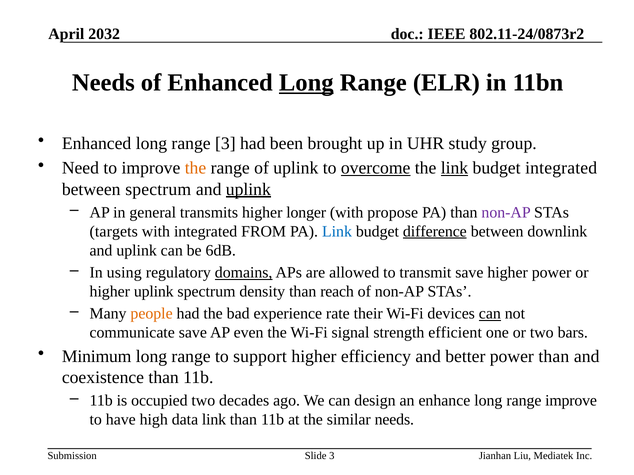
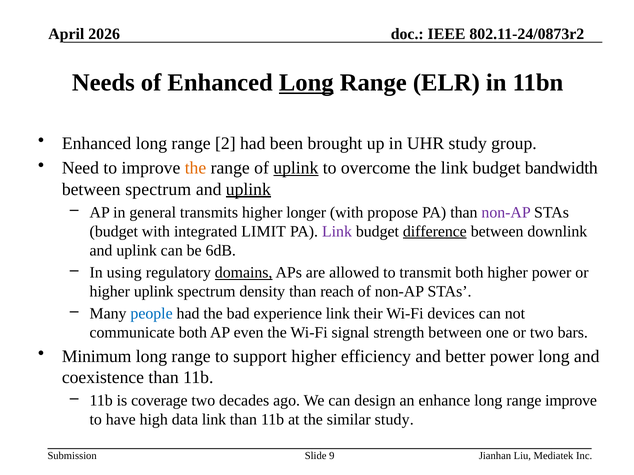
2032: 2032 -> 2026
range 3: 3 -> 2
uplink at (296, 168) underline: none -> present
overcome underline: present -> none
link at (454, 168) underline: present -> none
budget integrated: integrated -> bandwidth
targets at (114, 232): targets -> budget
FROM: FROM -> LIMIT
Link at (337, 232) colour: blue -> purple
transmit save: save -> both
people colour: orange -> blue
experience rate: rate -> link
can at (490, 314) underline: present -> none
communicate save: save -> both
strength efficient: efficient -> between
power than: than -> long
occupied: occupied -> coverage
similar needs: needs -> study
Slide 3: 3 -> 9
